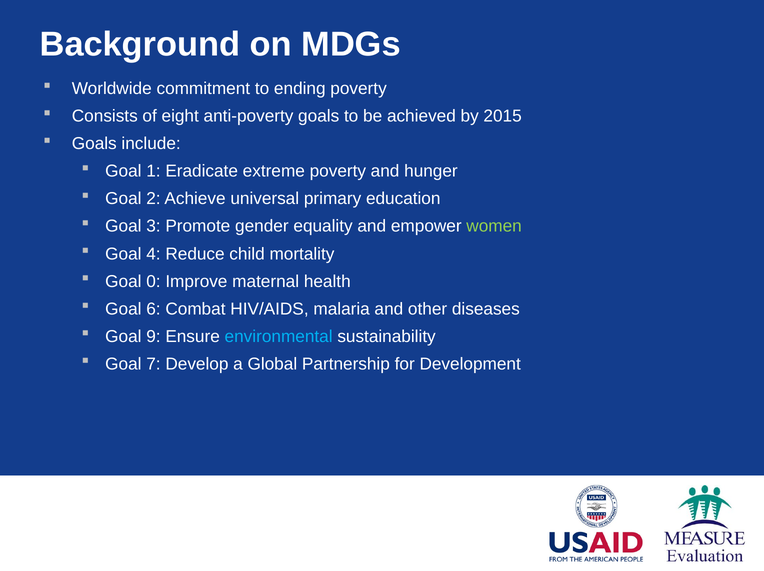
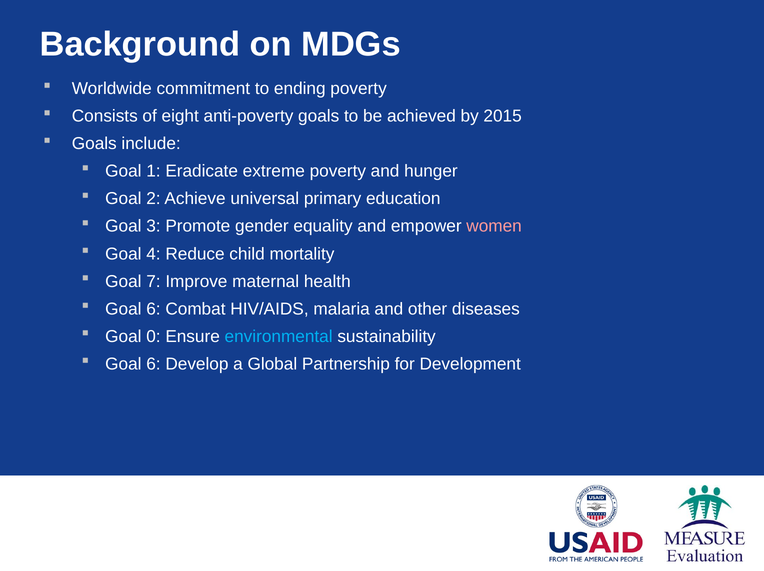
women colour: light green -> pink
0: 0 -> 7
9: 9 -> 0
7 at (153, 364): 7 -> 6
